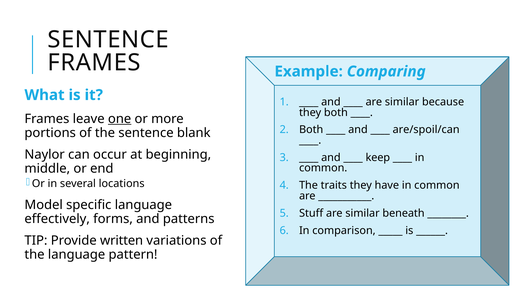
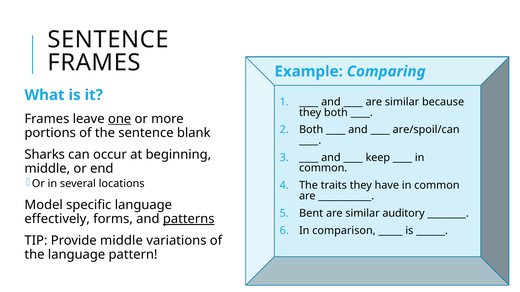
Naylor: Naylor -> Sharks
Stuff: Stuff -> Bent
beneath: beneath -> auditory
patterns underline: none -> present
Provide written: written -> middle
